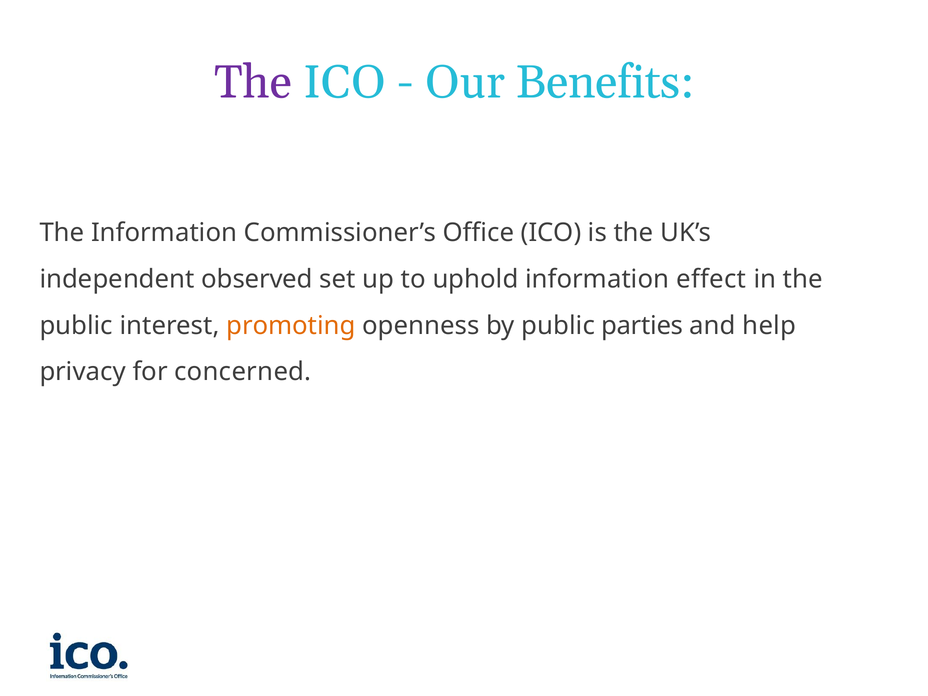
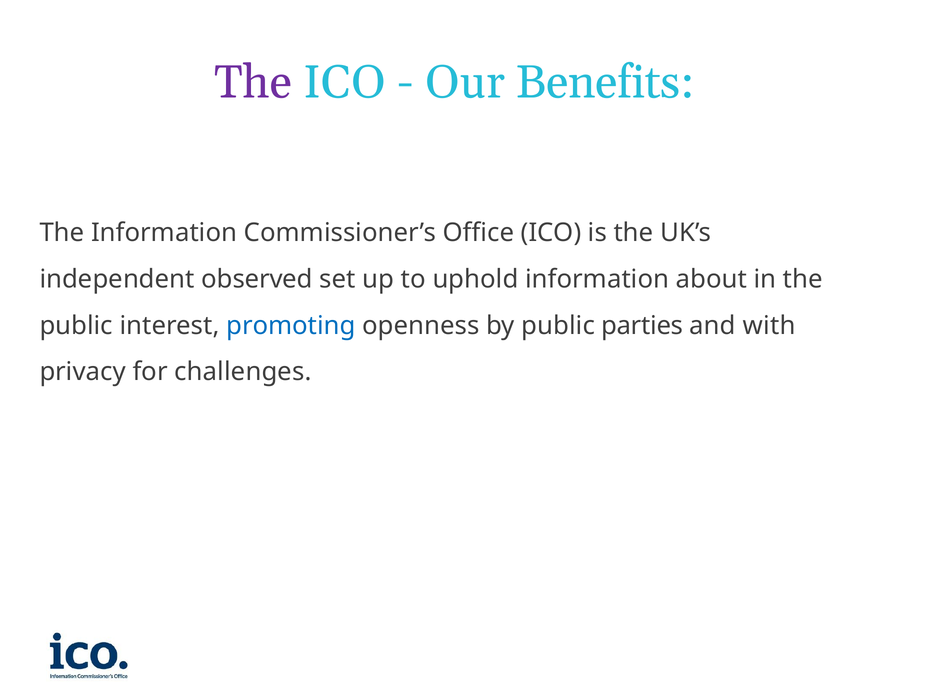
effect: effect -> about
promoting colour: orange -> blue
help: help -> with
concerned: concerned -> challenges
